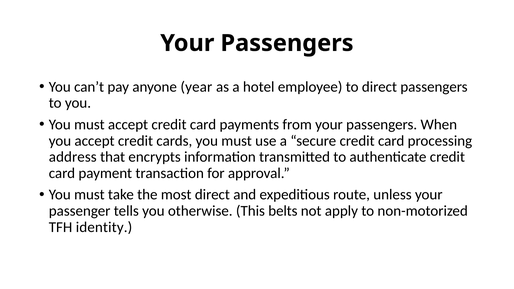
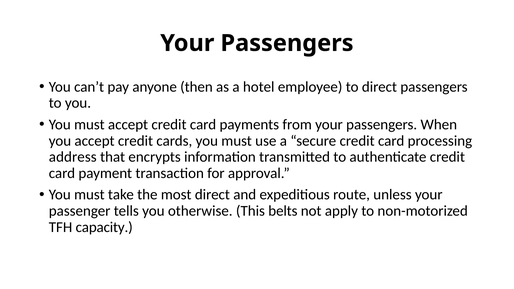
year: year -> then
identity: identity -> capacity
